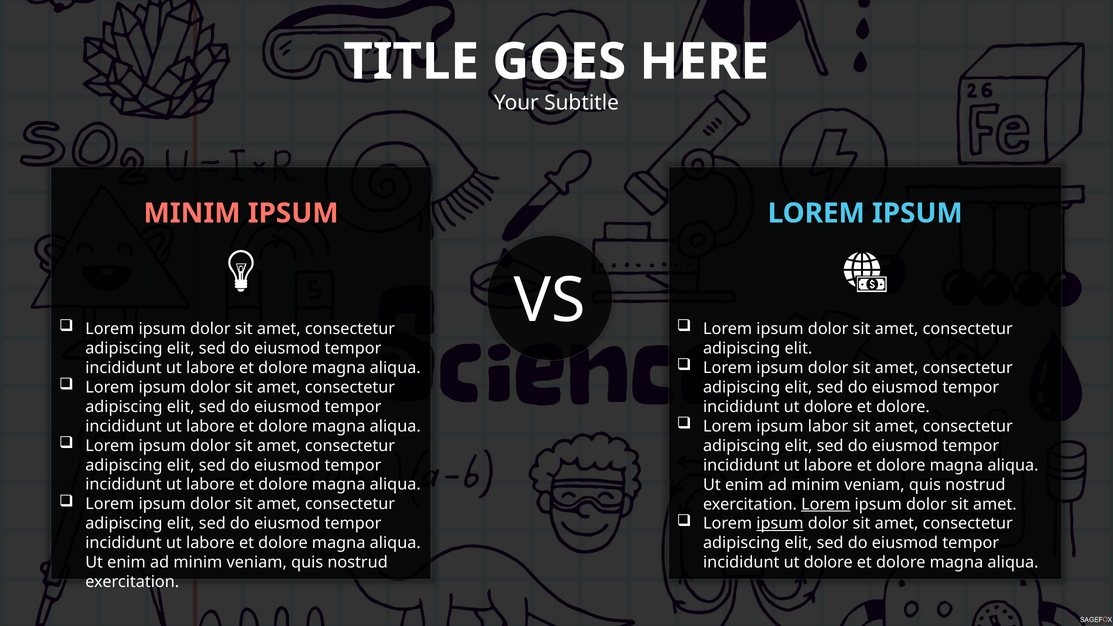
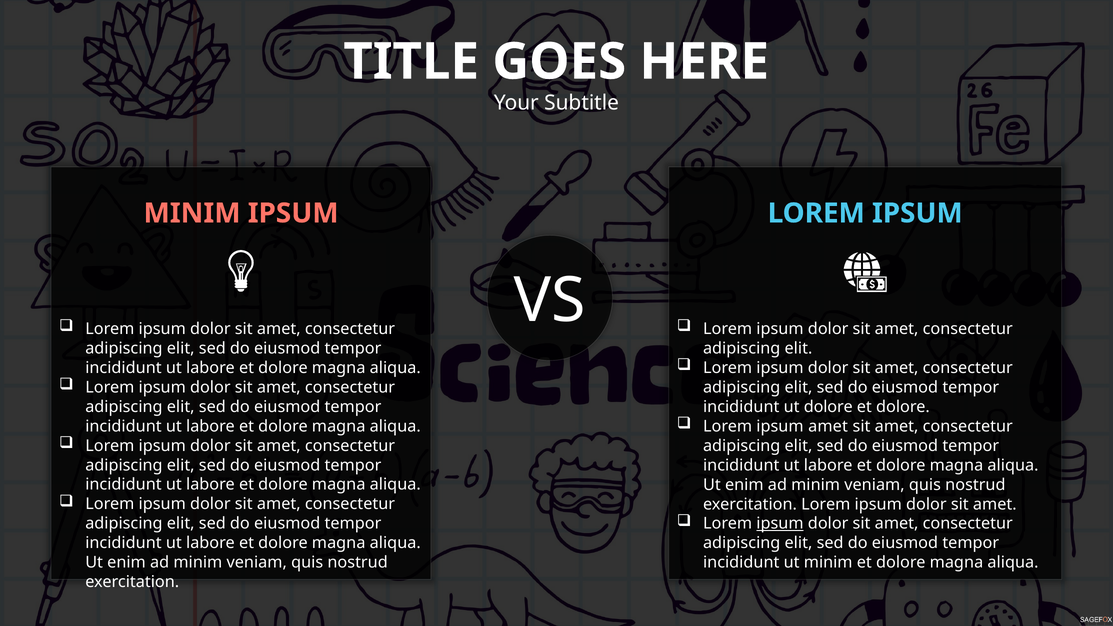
ipsum labor: labor -> amet
Lorem at (826, 504) underline: present -> none
dolore at (828, 563): dolore -> minim
